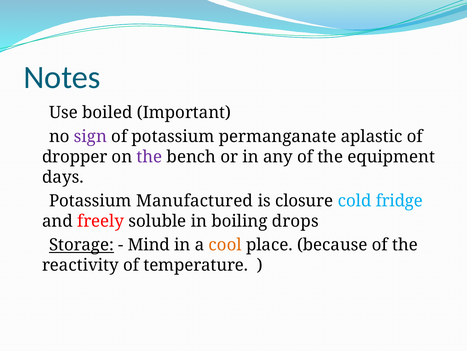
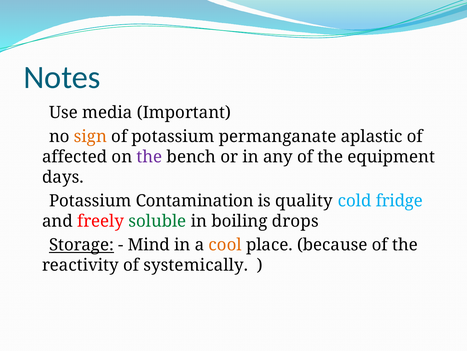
boiled: boiled -> media
sign colour: purple -> orange
dropper: dropper -> affected
Manufactured: Manufactured -> Contamination
closure: closure -> quality
soluble colour: black -> green
temperature: temperature -> systemically
